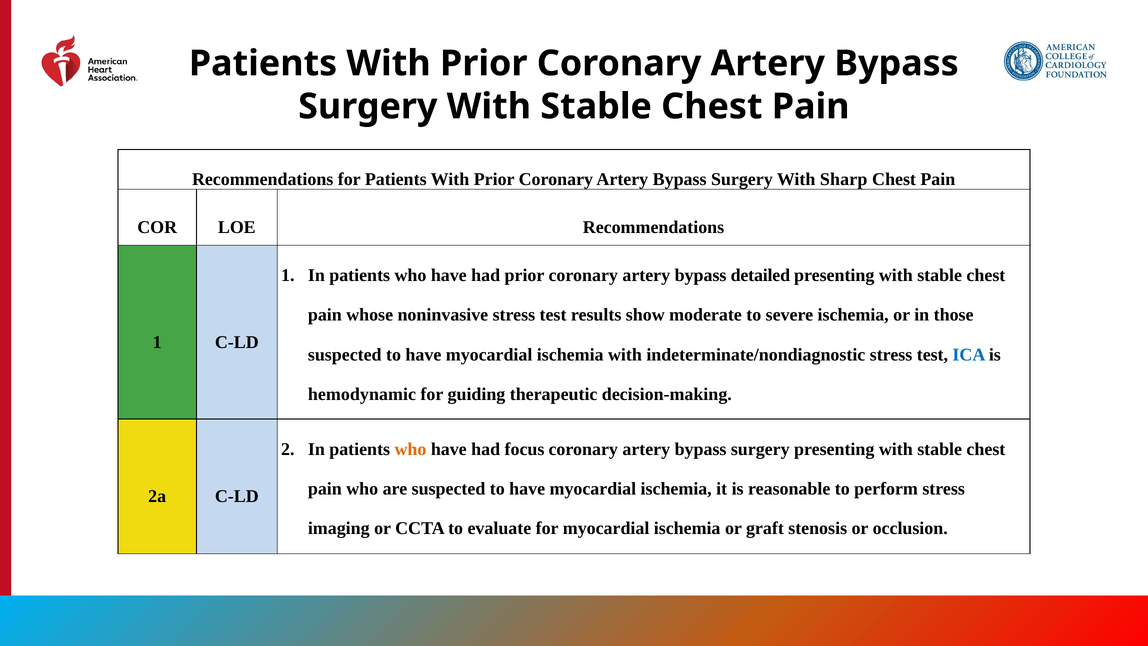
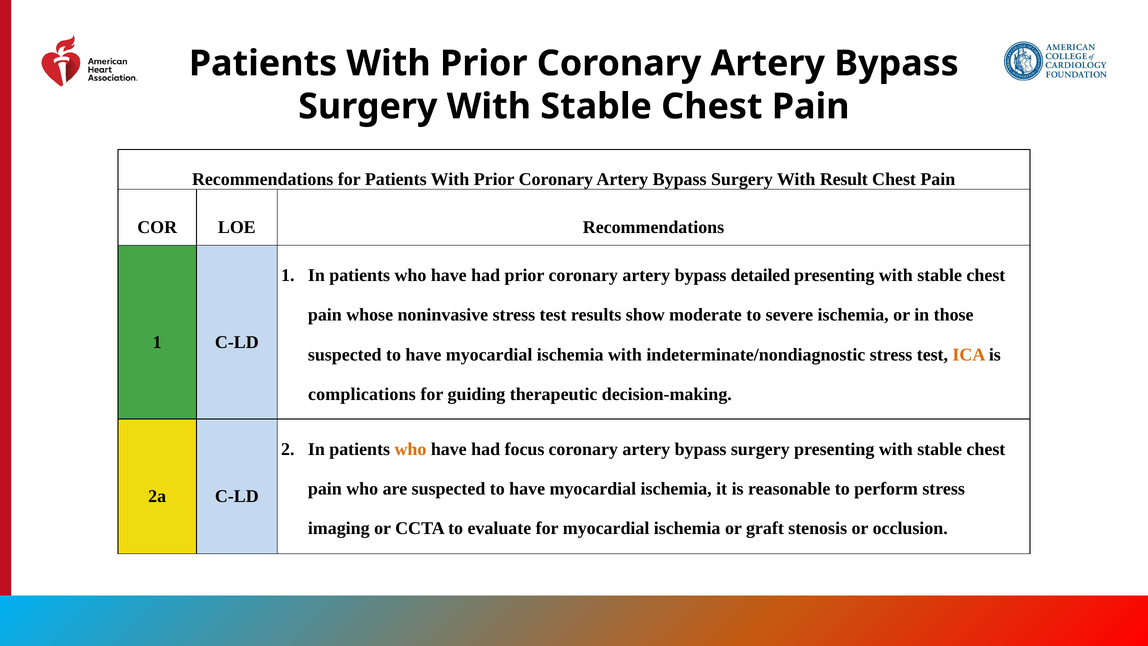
Sharp: Sharp -> Result
ICA colour: blue -> orange
hemodynamic: hemodynamic -> complications
